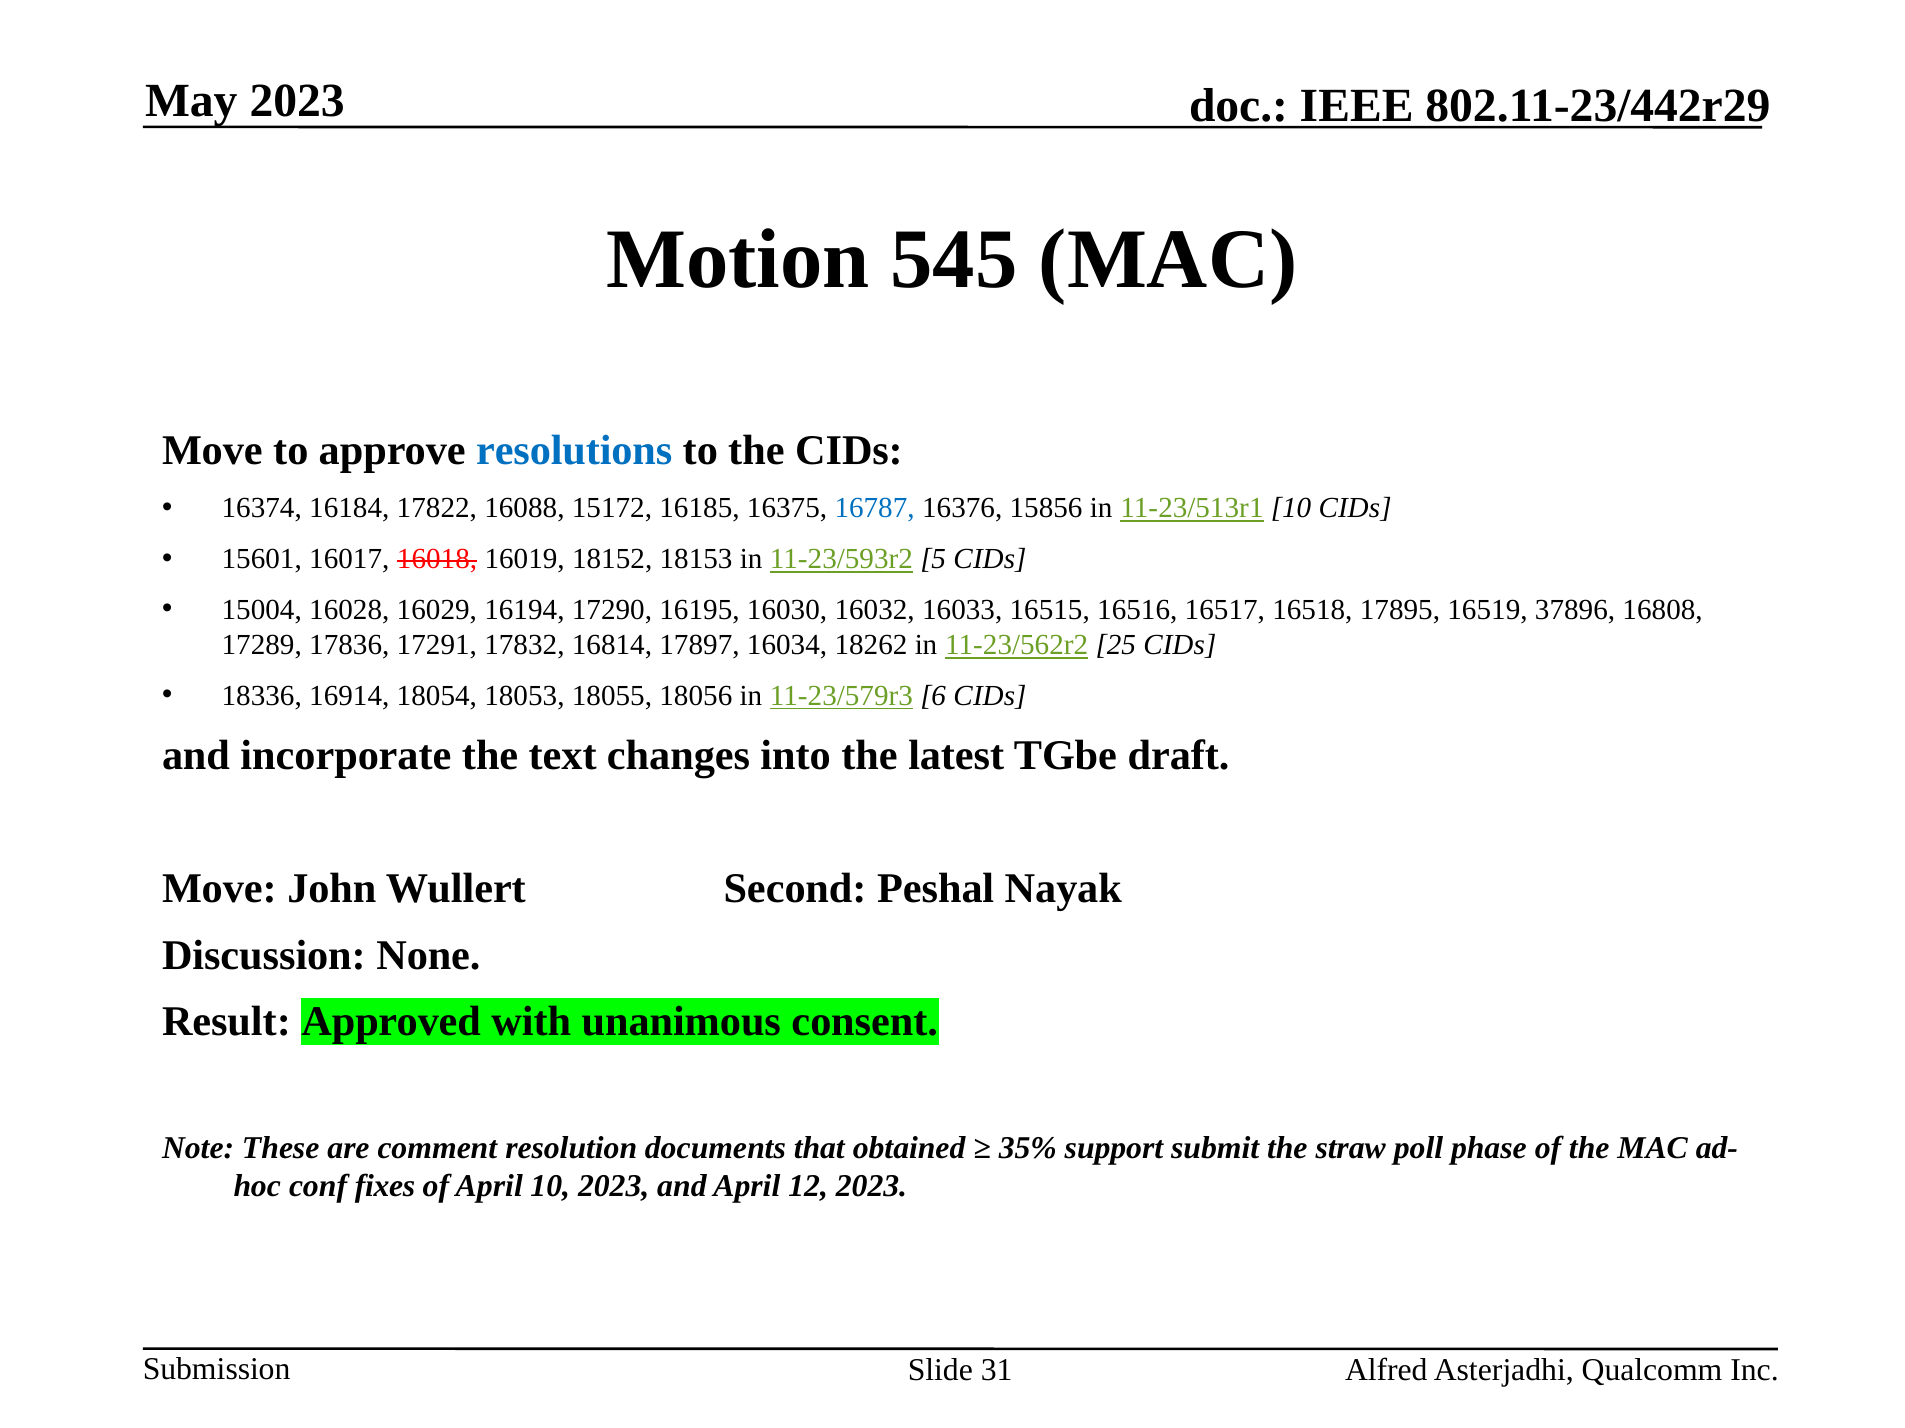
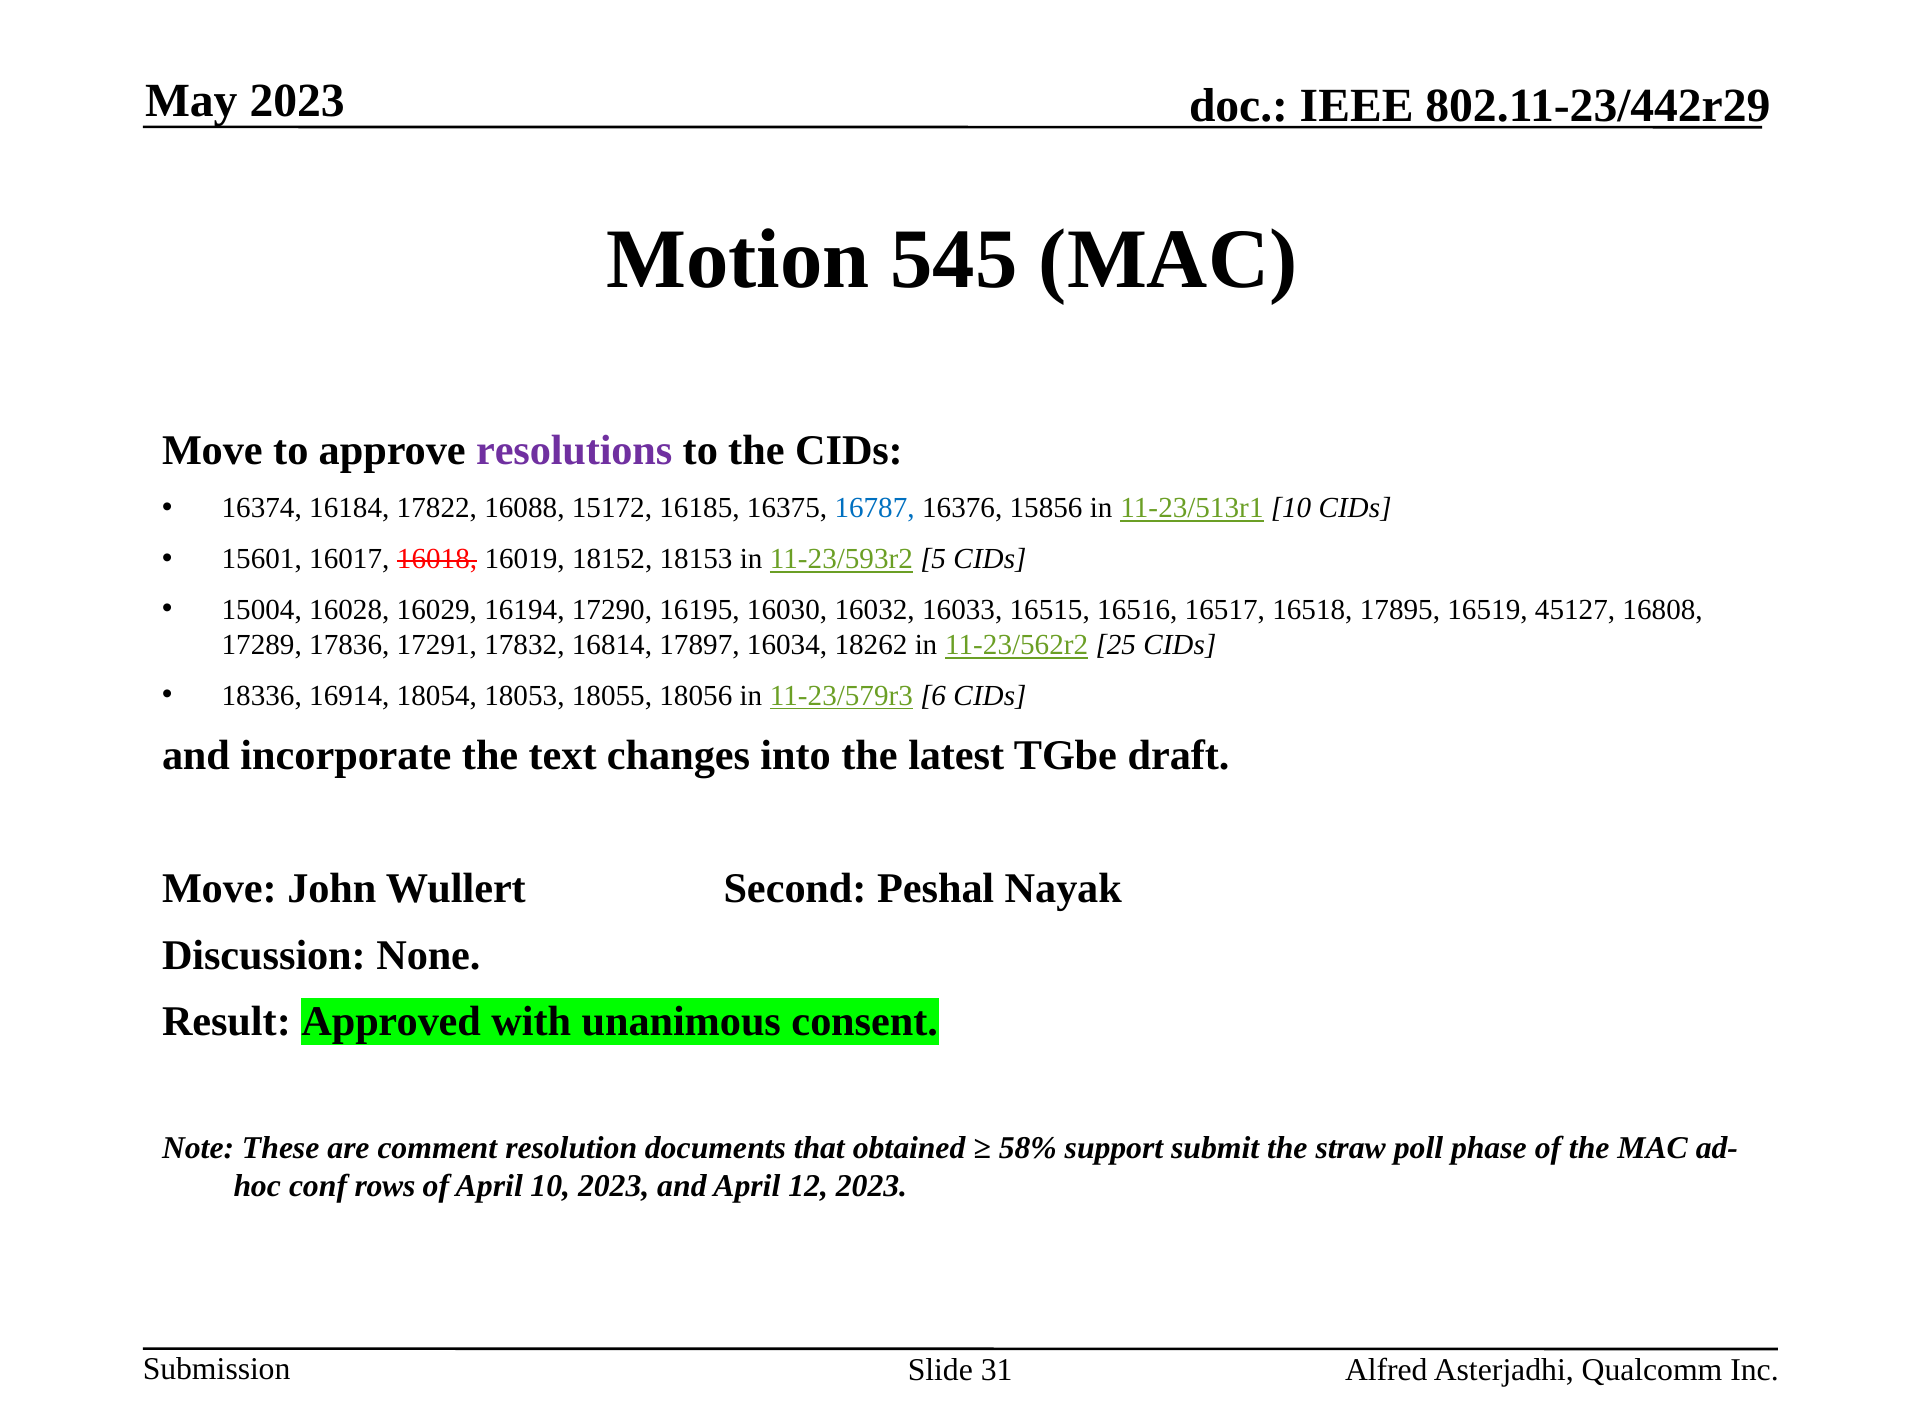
resolutions colour: blue -> purple
37896: 37896 -> 45127
35%: 35% -> 58%
fixes: fixes -> rows
